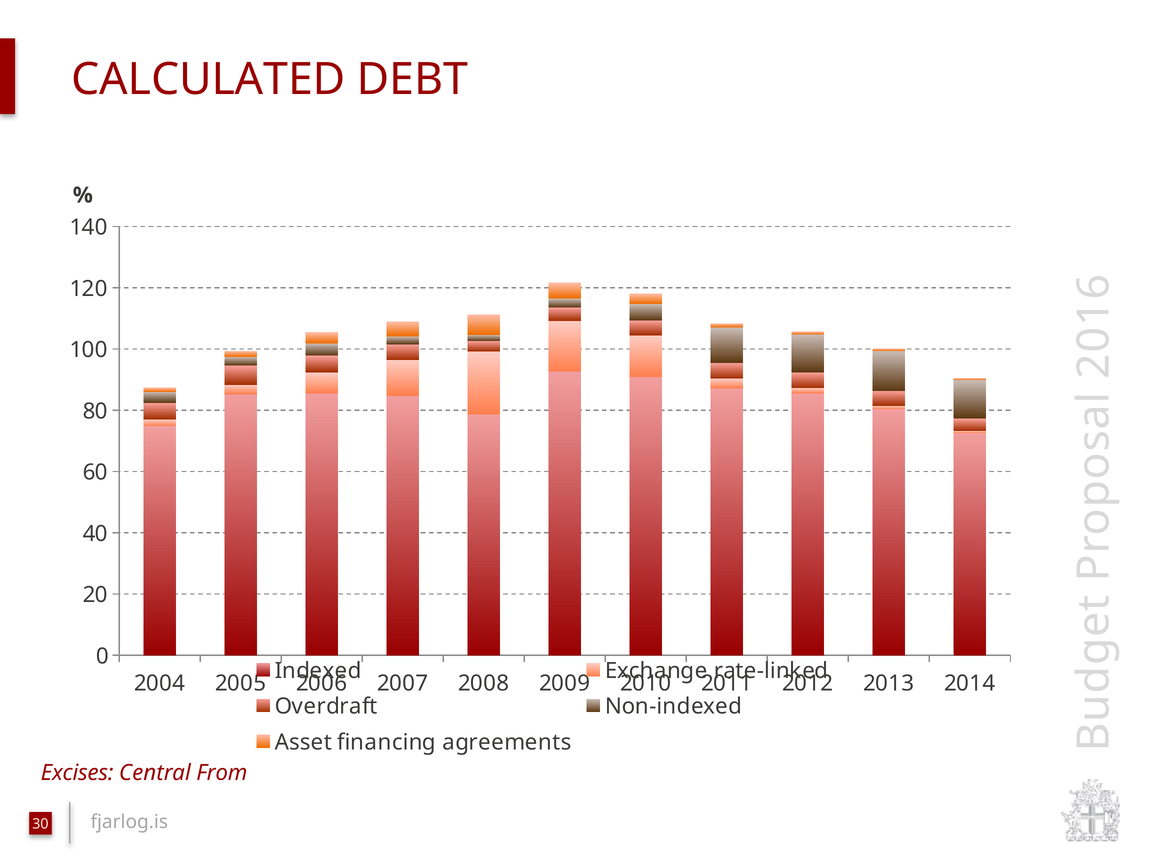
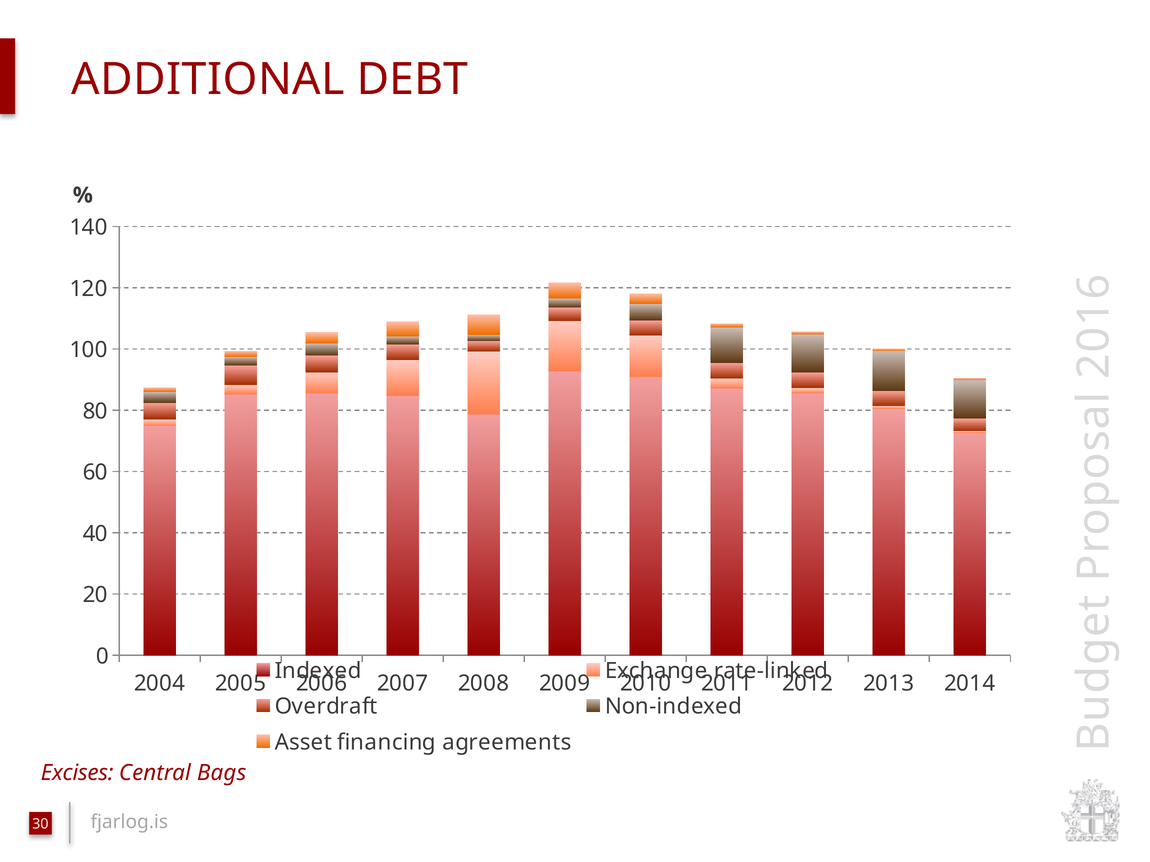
CALCULATED: CALCULATED -> ADDITIONAL
From: From -> Bags
